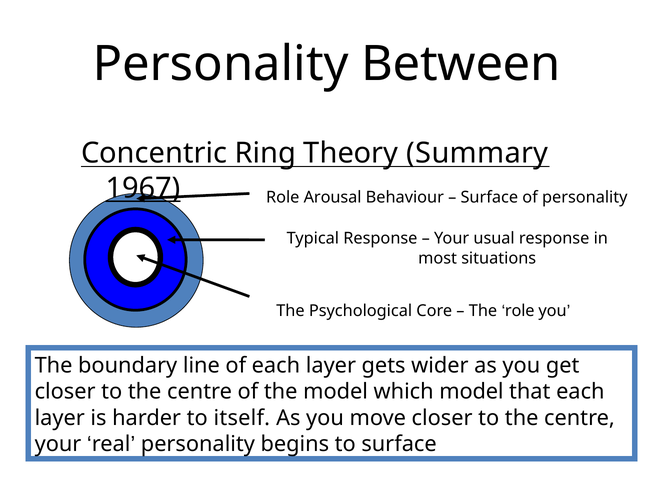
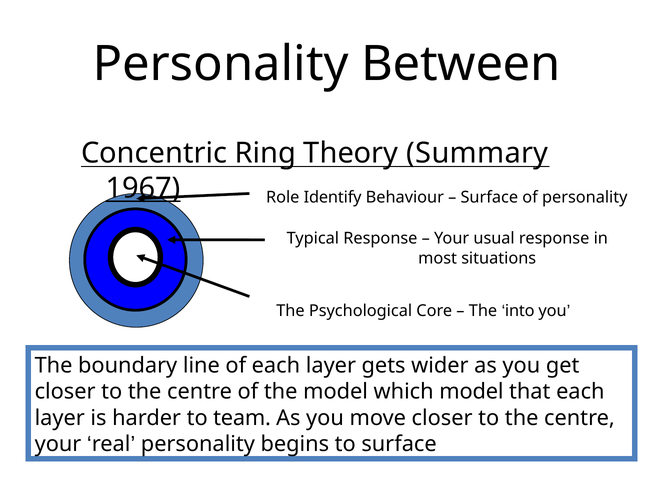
Arousal: Arousal -> Identify
role at (520, 310): role -> into
itself: itself -> team
